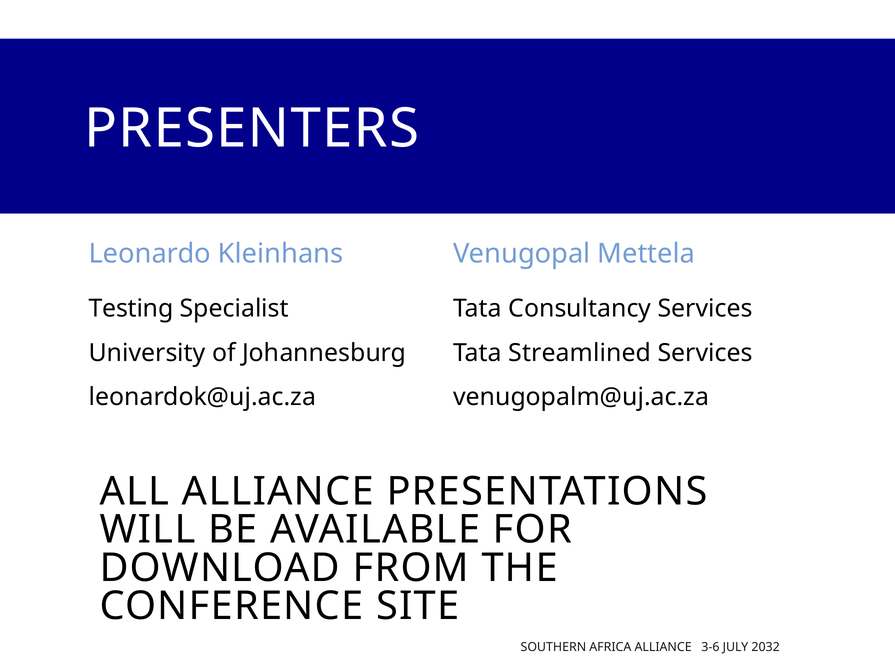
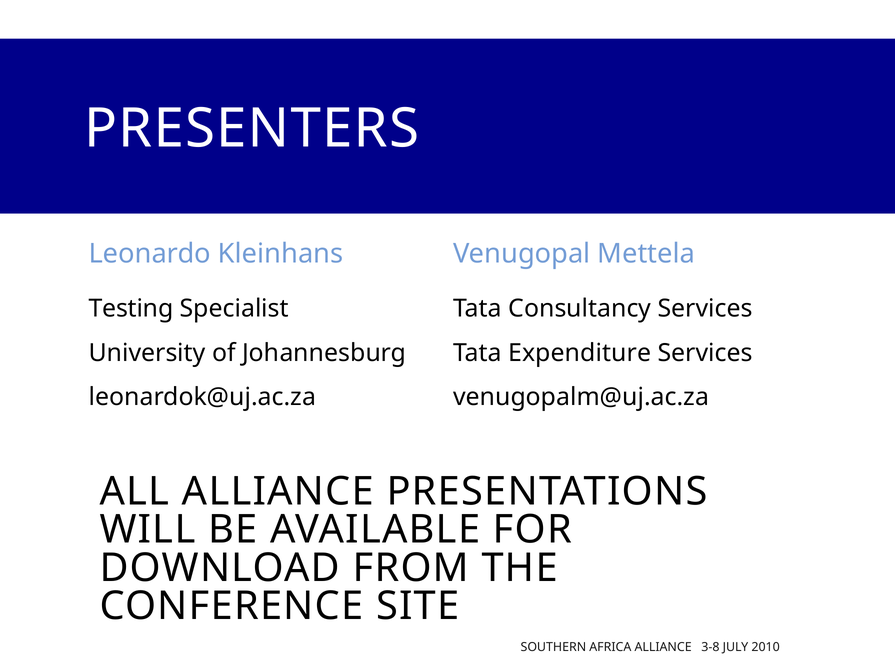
Streamlined: Streamlined -> Expenditure
3-6: 3-6 -> 3-8
2032: 2032 -> 2010
